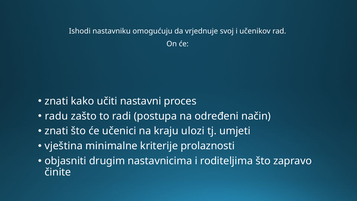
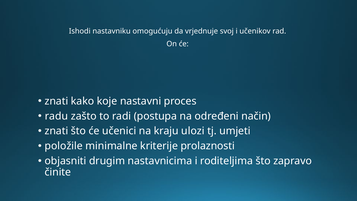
učiti: učiti -> koje
vještina: vještina -> položile
